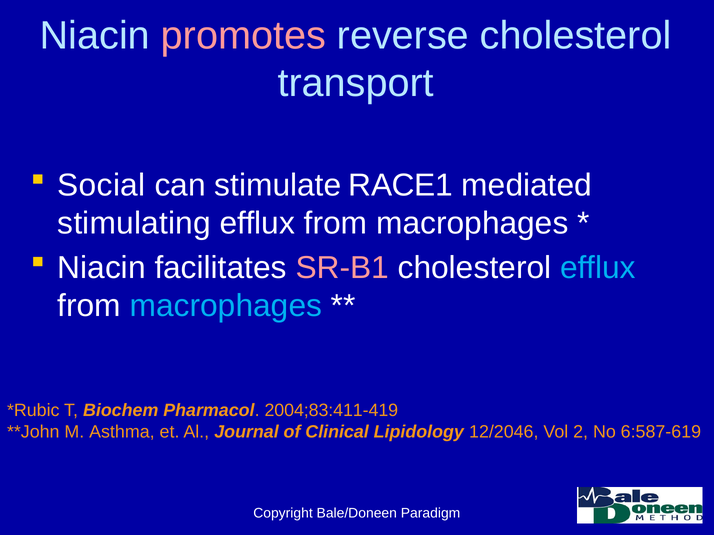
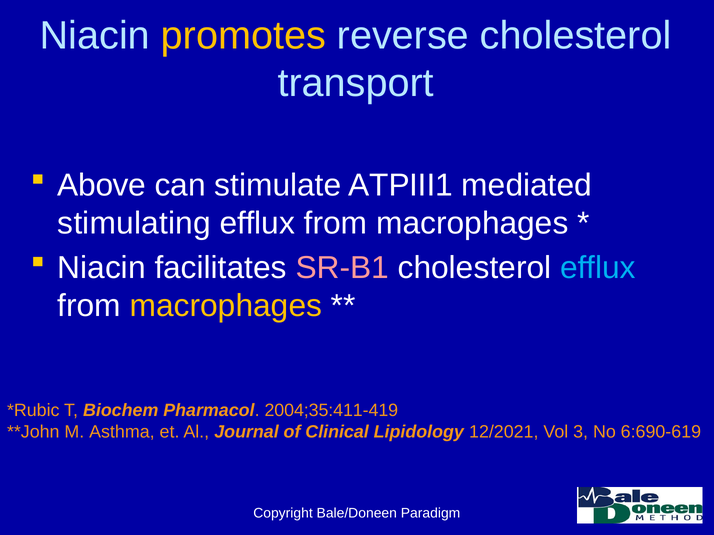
promotes colour: pink -> yellow
Social: Social -> Above
RACE1: RACE1 -> ATPIII1
macrophages at (226, 306) colour: light blue -> yellow
2004;83:411-419: 2004;83:411-419 -> 2004;35:411-419
12/2046: 12/2046 -> 12/2021
2: 2 -> 3
6:587-619: 6:587-619 -> 6:690-619
